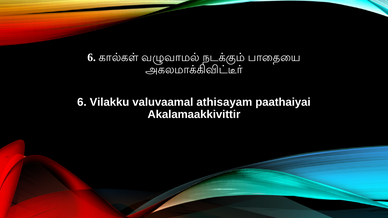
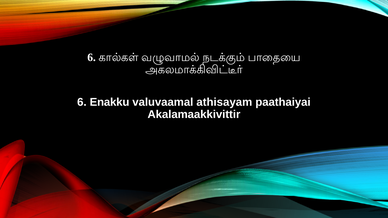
Vilakku: Vilakku -> Enakku
